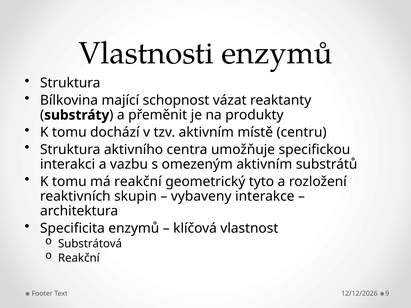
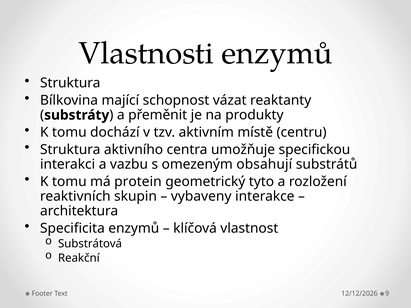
omezeným aktivním: aktivním -> obsahují
má reakční: reakční -> protein
